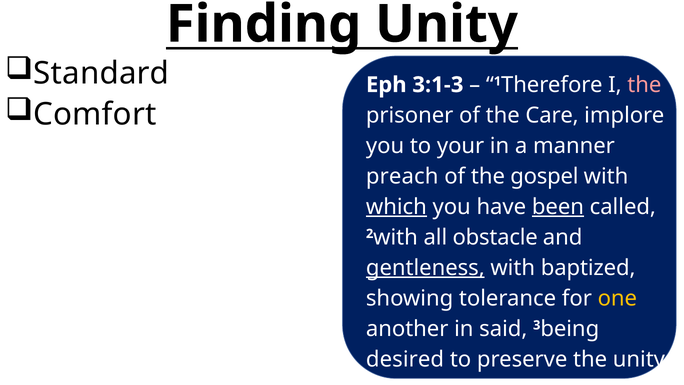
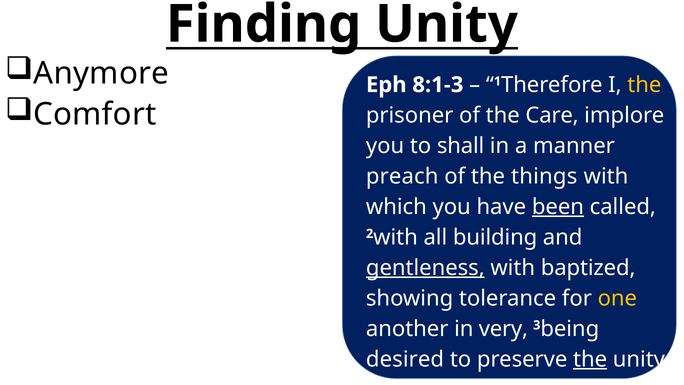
Standard: Standard -> Anymore
3:1-3: 3:1-3 -> 8:1-3
the at (644, 85) colour: pink -> yellow
your: your -> shall
gospel: gospel -> things
which underline: present -> none
obstacle: obstacle -> building
said: said -> very
the at (590, 359) underline: none -> present
